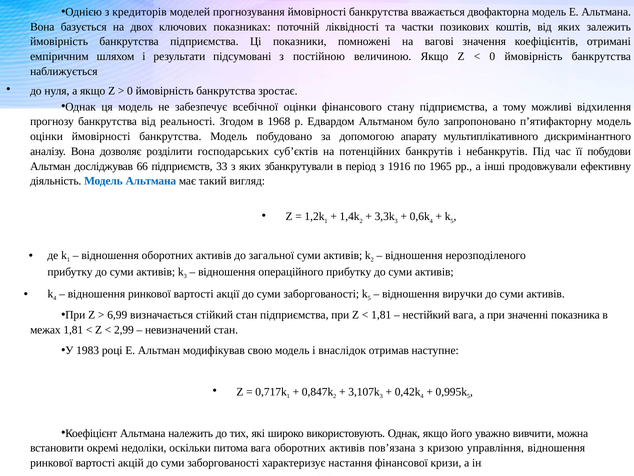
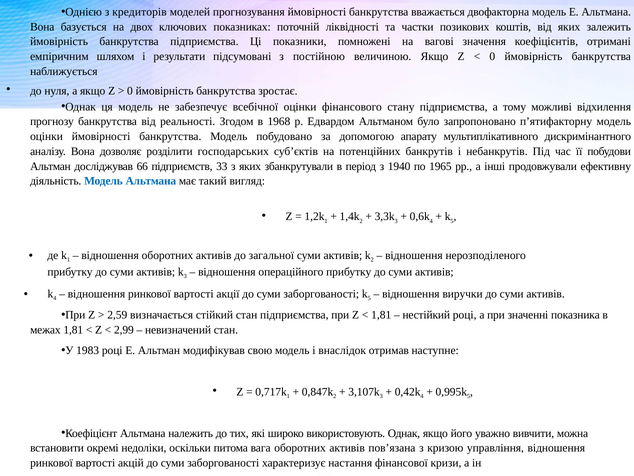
1916: 1916 -> 1940
6,99: 6,99 -> 2,59
нестійкий вага: вага -> році
